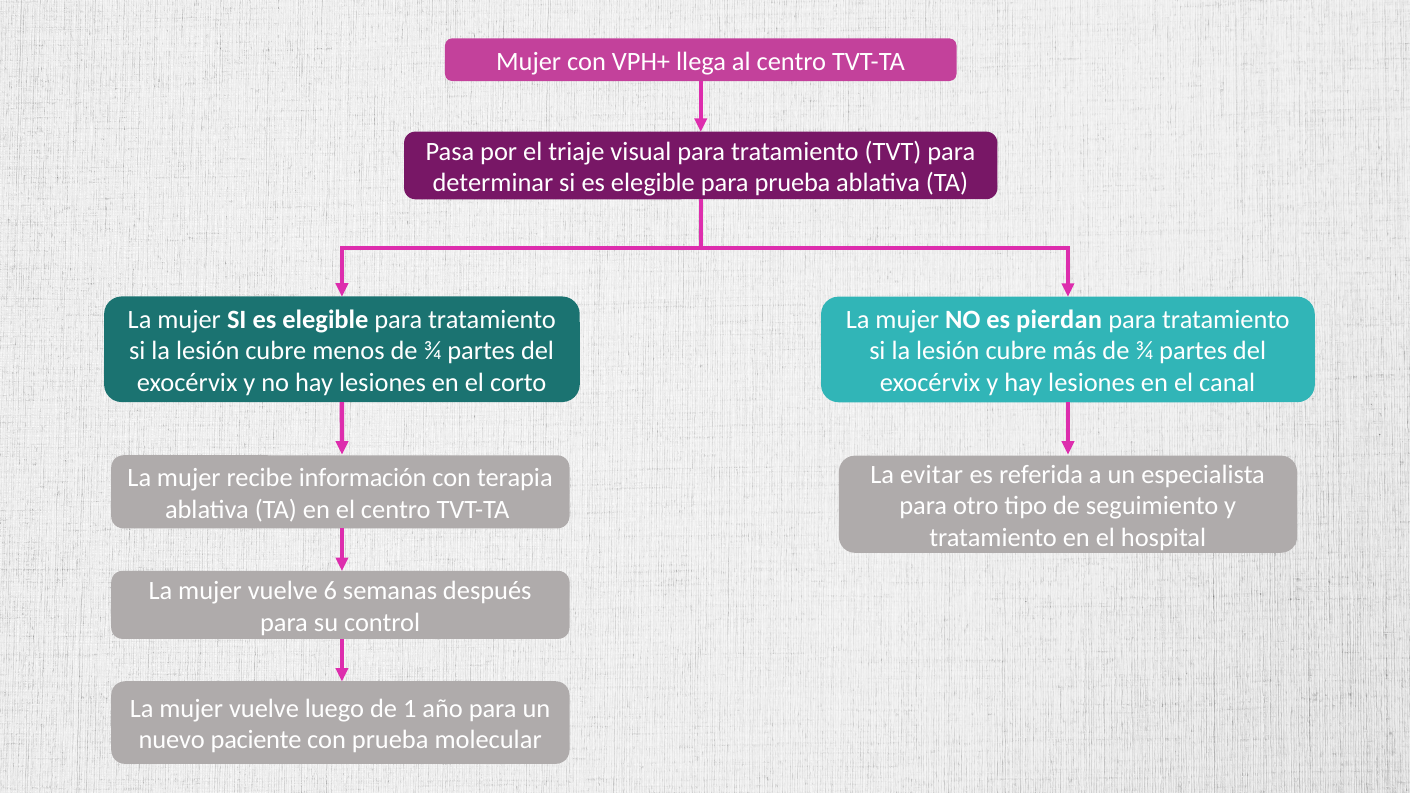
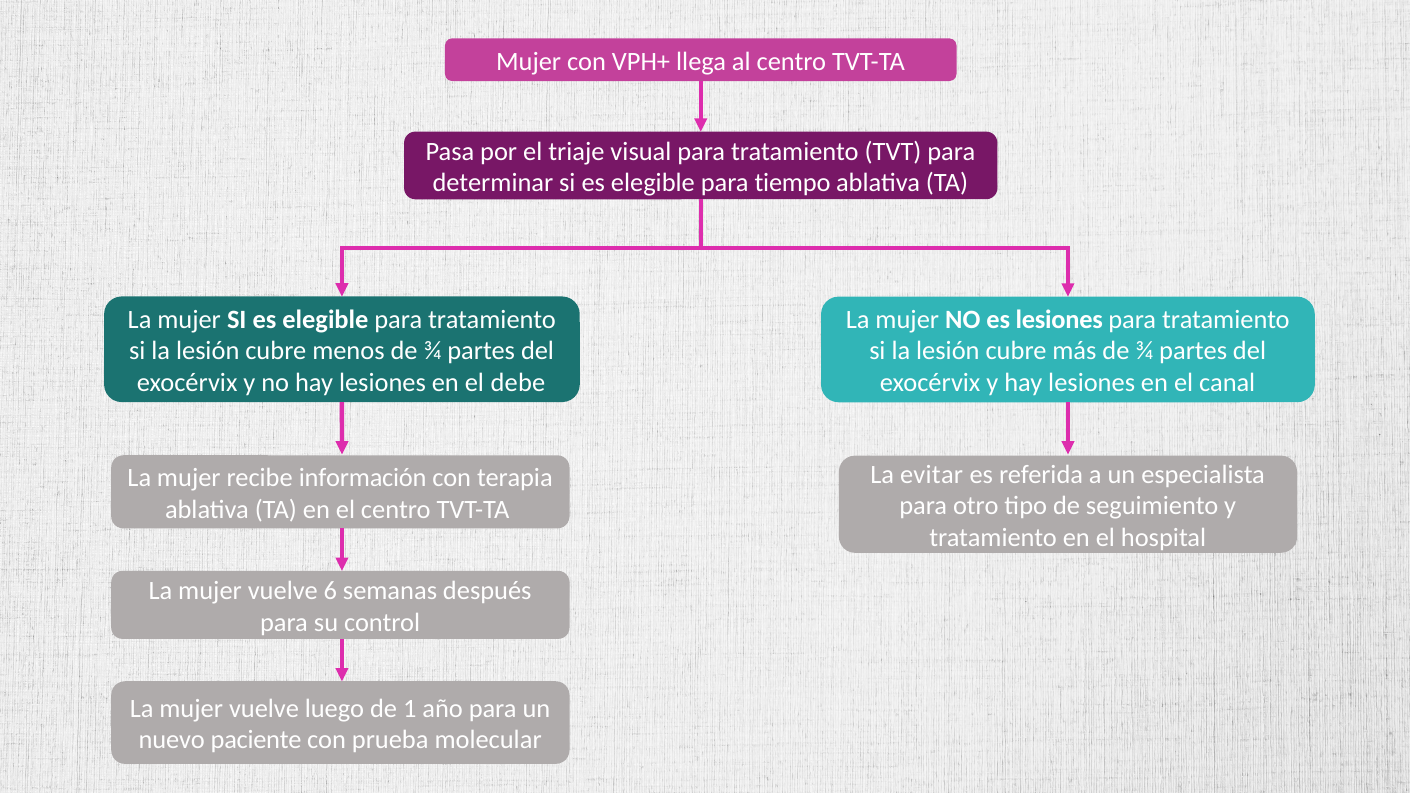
para prueba: prueba -> tiempo
es pierdan: pierdan -> lesiones
corto: corto -> debe
